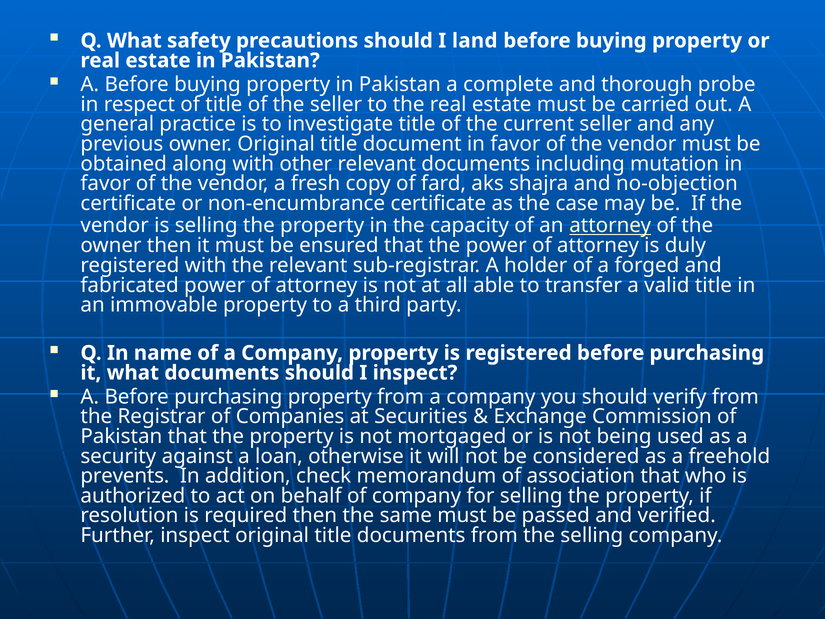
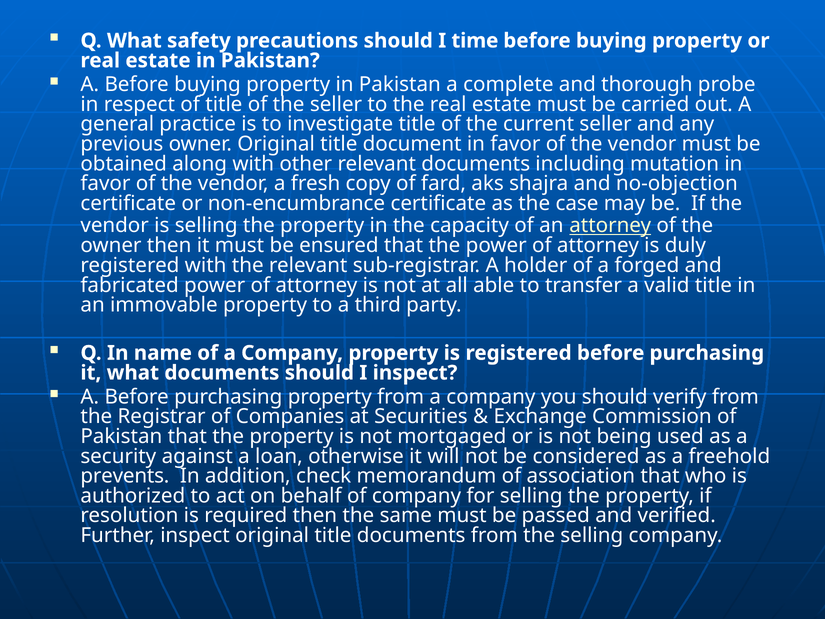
land: land -> time
